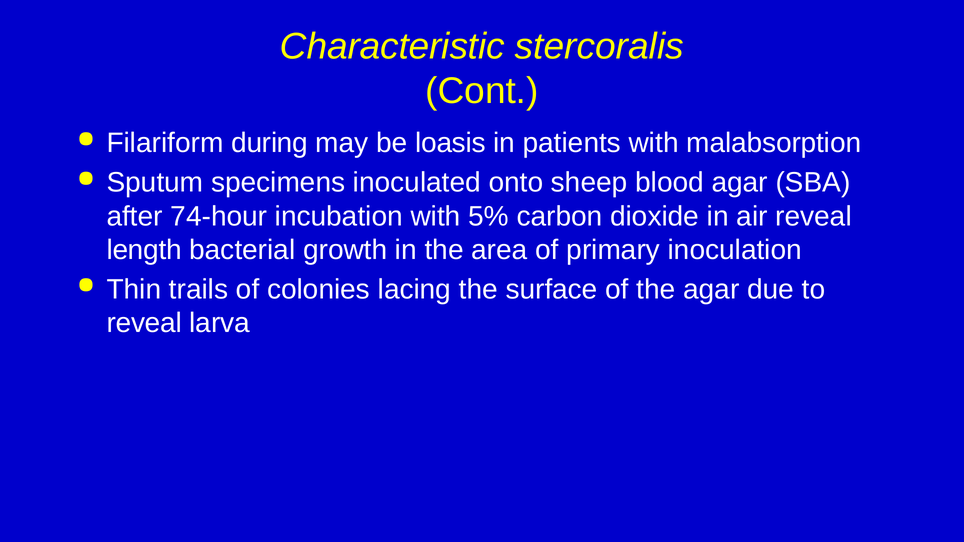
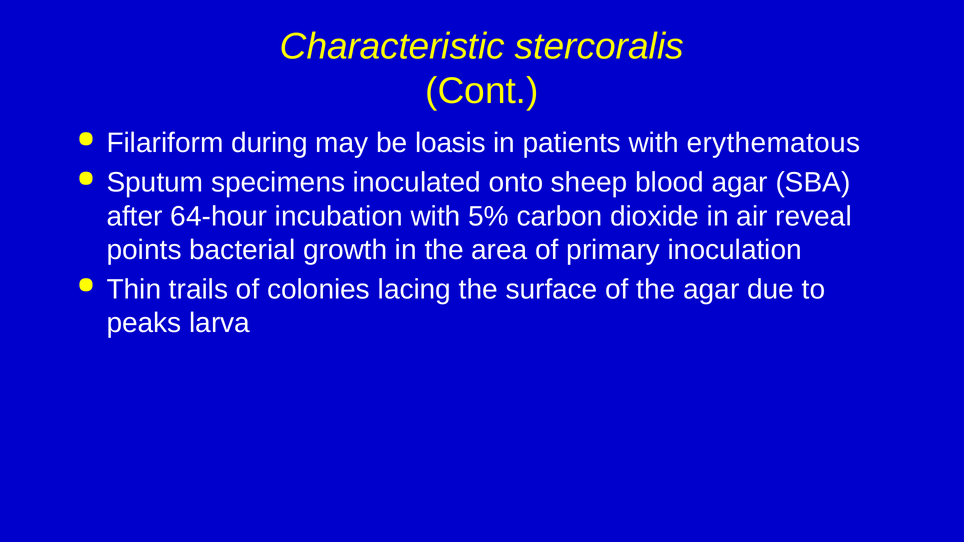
malabsorption: malabsorption -> erythematous
74-hour: 74-hour -> 64-hour
length: length -> points
reveal at (144, 323): reveal -> peaks
